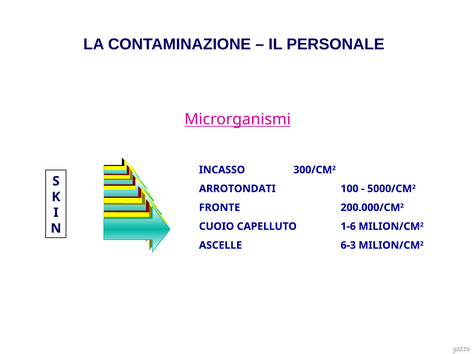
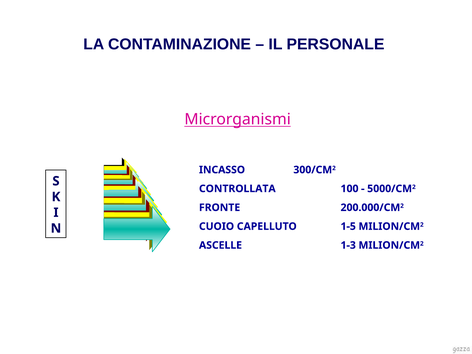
ARROTONDATI: ARROTONDATI -> CONTROLLATA
1-6: 1-6 -> 1-5
6-3: 6-3 -> 1-3
